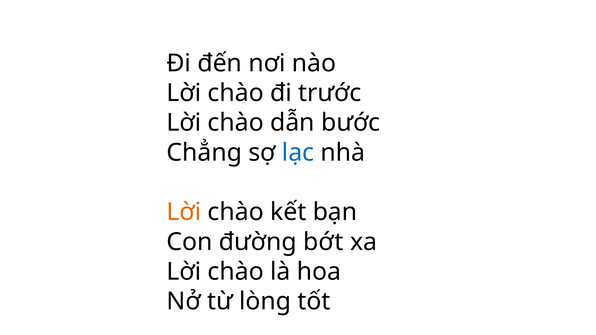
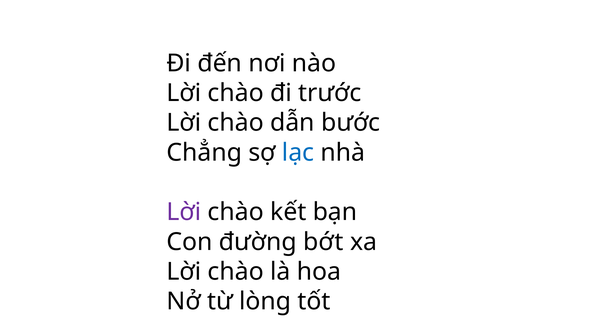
Lời at (184, 212) colour: orange -> purple
